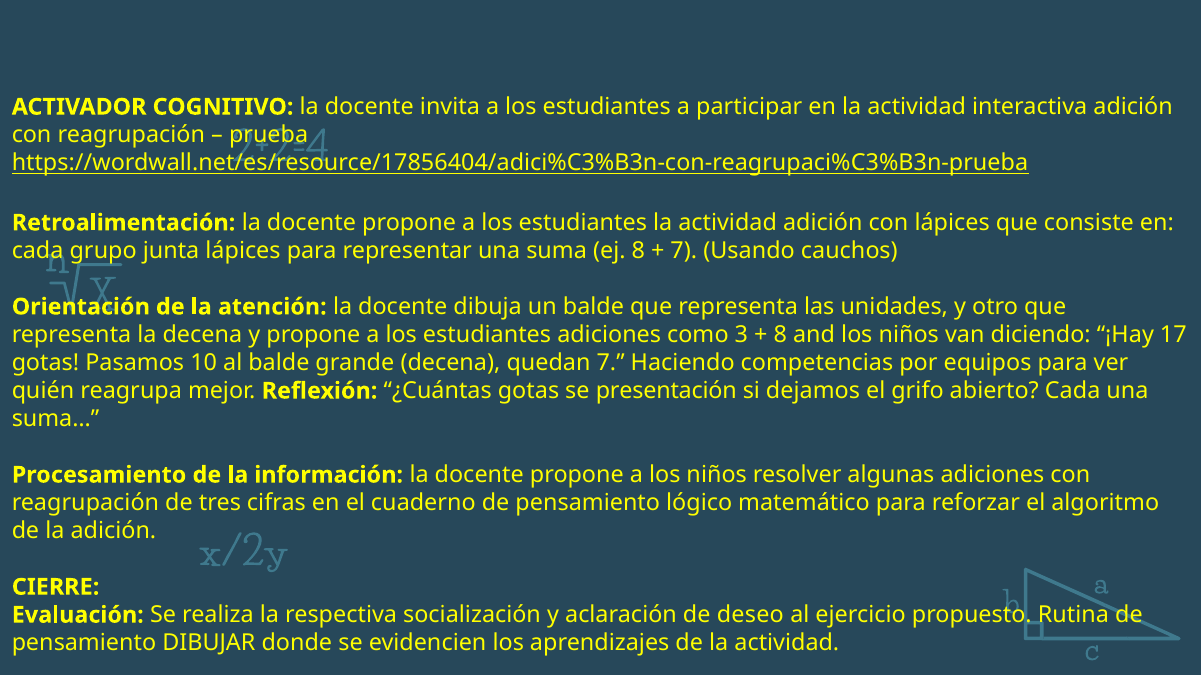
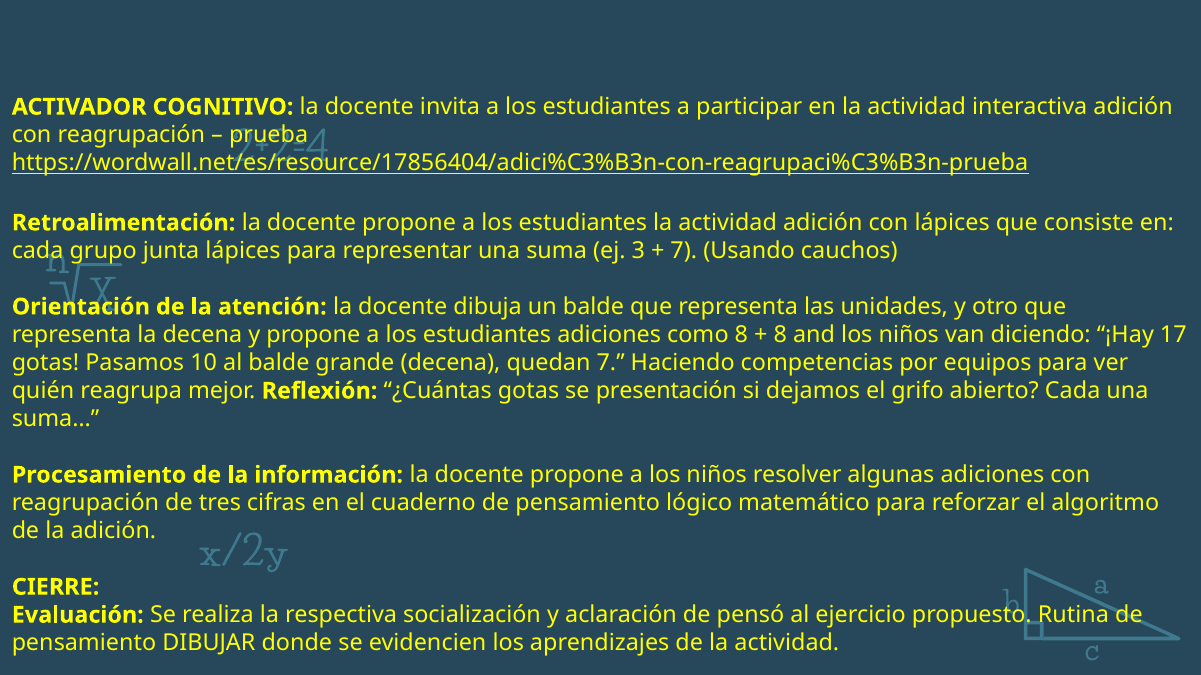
ej 8: 8 -> 3
como 3: 3 -> 8
deseo: deseo -> pensó
